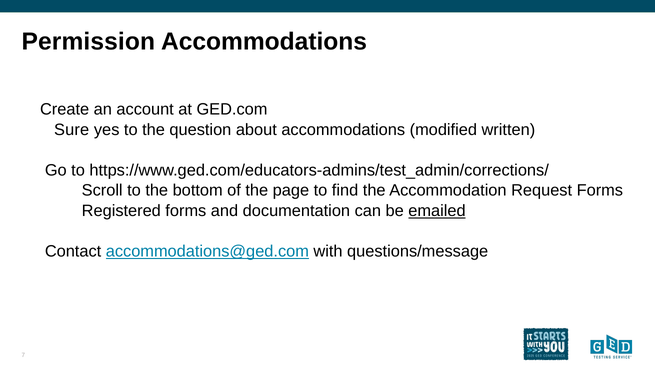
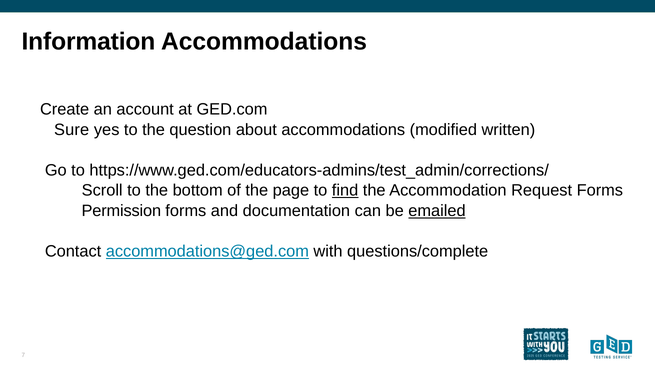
Permission: Permission -> Information
find underline: none -> present
Registered: Registered -> Permission
questions/message: questions/message -> questions/complete
